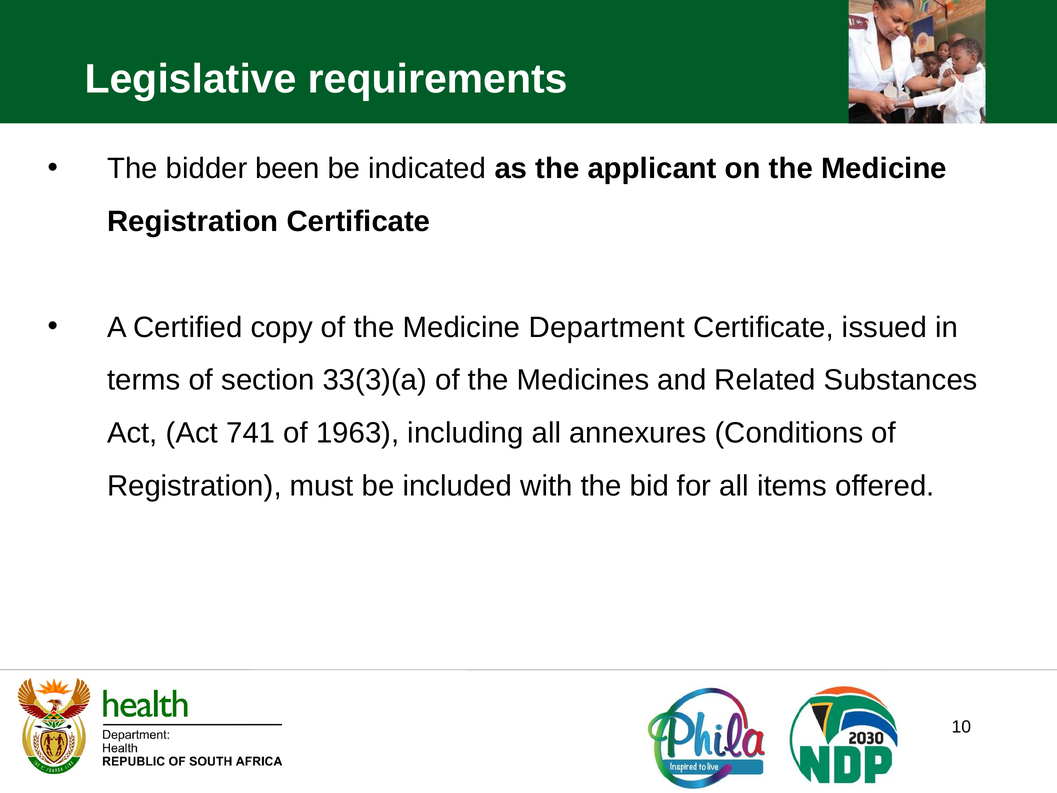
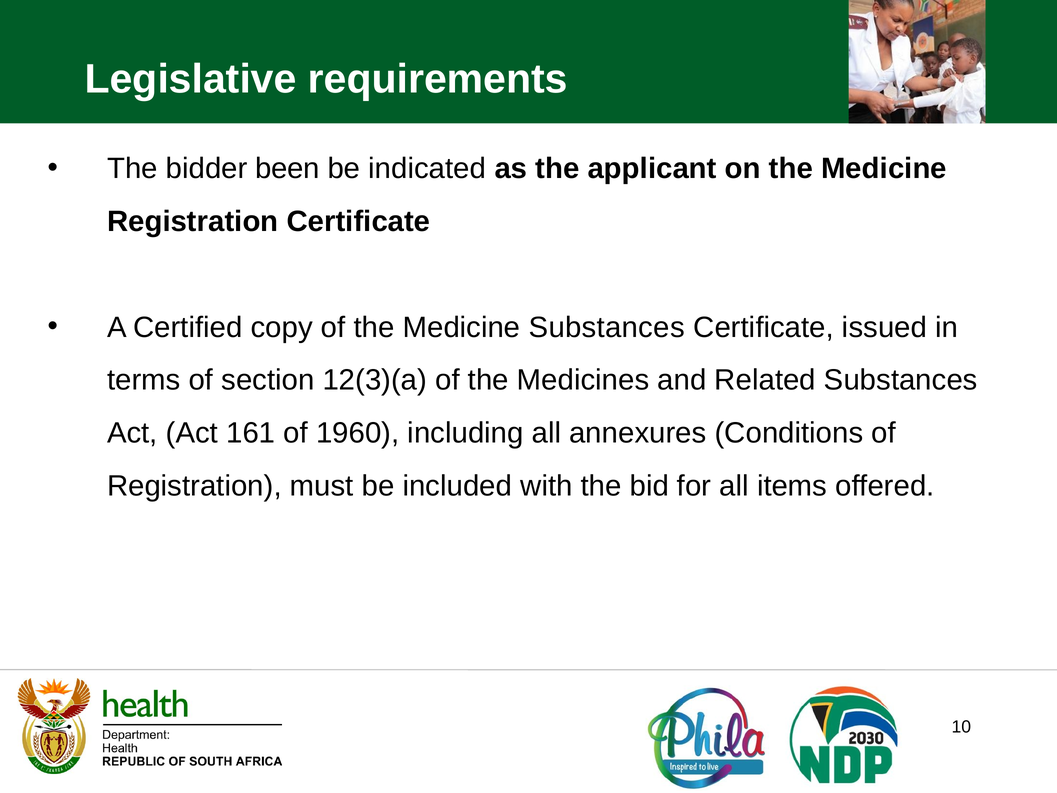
Medicine Department: Department -> Substances
33(3)(a: 33(3)(a -> 12(3)(a
741: 741 -> 161
1963: 1963 -> 1960
